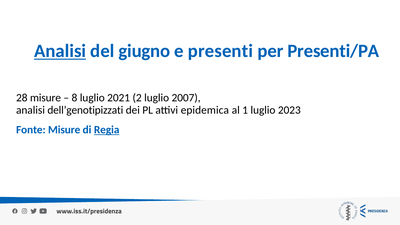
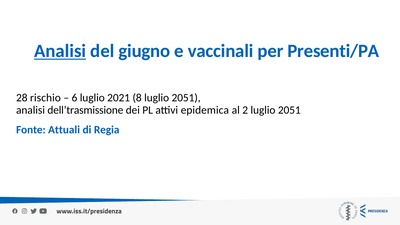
presenti: presenti -> vaccinali
28 misure: misure -> rischio
8: 8 -> 6
2: 2 -> 8
2007 at (186, 98): 2007 -> 2051
dell’genotipizzati: dell’genotipizzati -> dell’trasmissione
1: 1 -> 2
2023 at (289, 110): 2023 -> 2051
Fonte Misure: Misure -> Attuali
Regia underline: present -> none
